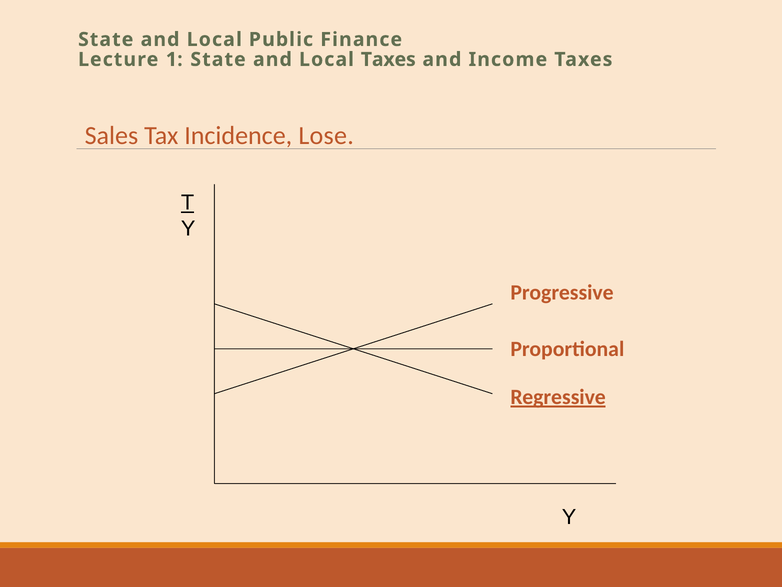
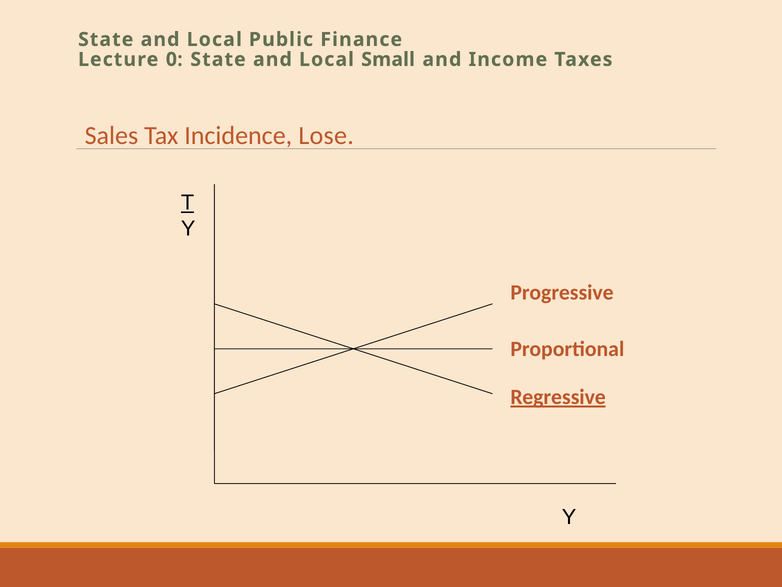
1: 1 -> 0
Local Taxes: Taxes -> Small
